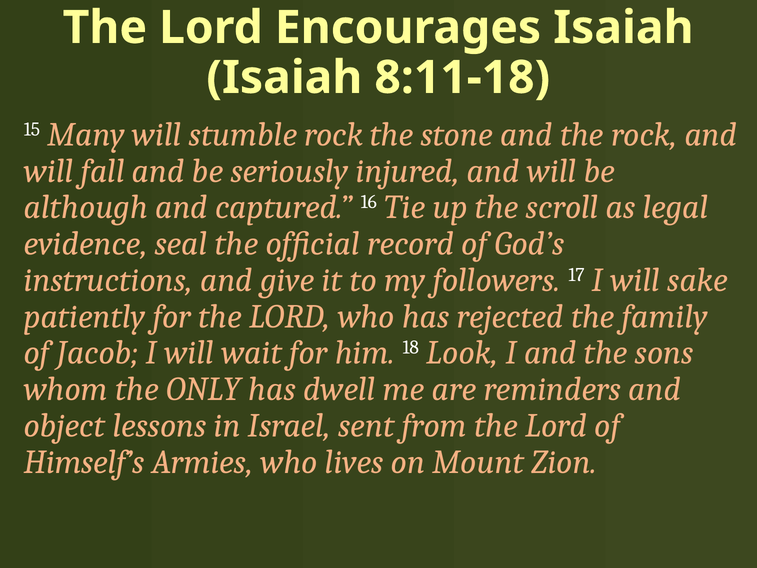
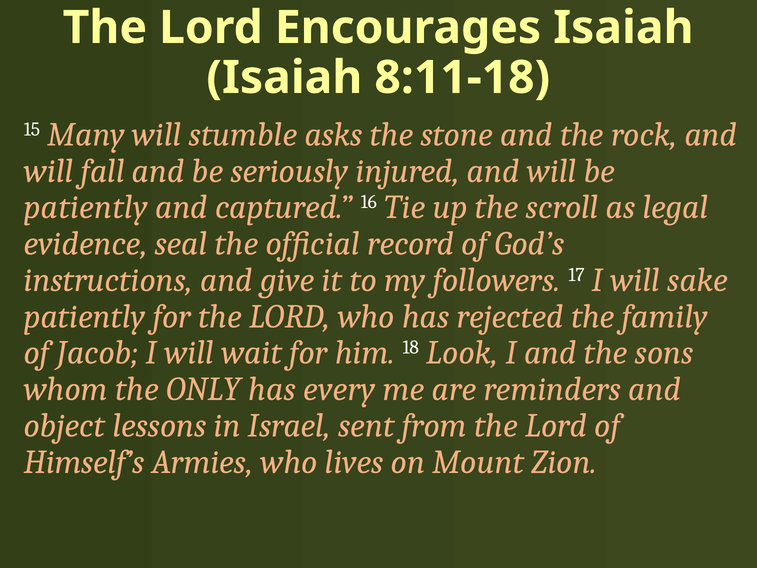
stumble rock: rock -> asks
although at (86, 207): although -> patiently
dwell: dwell -> every
